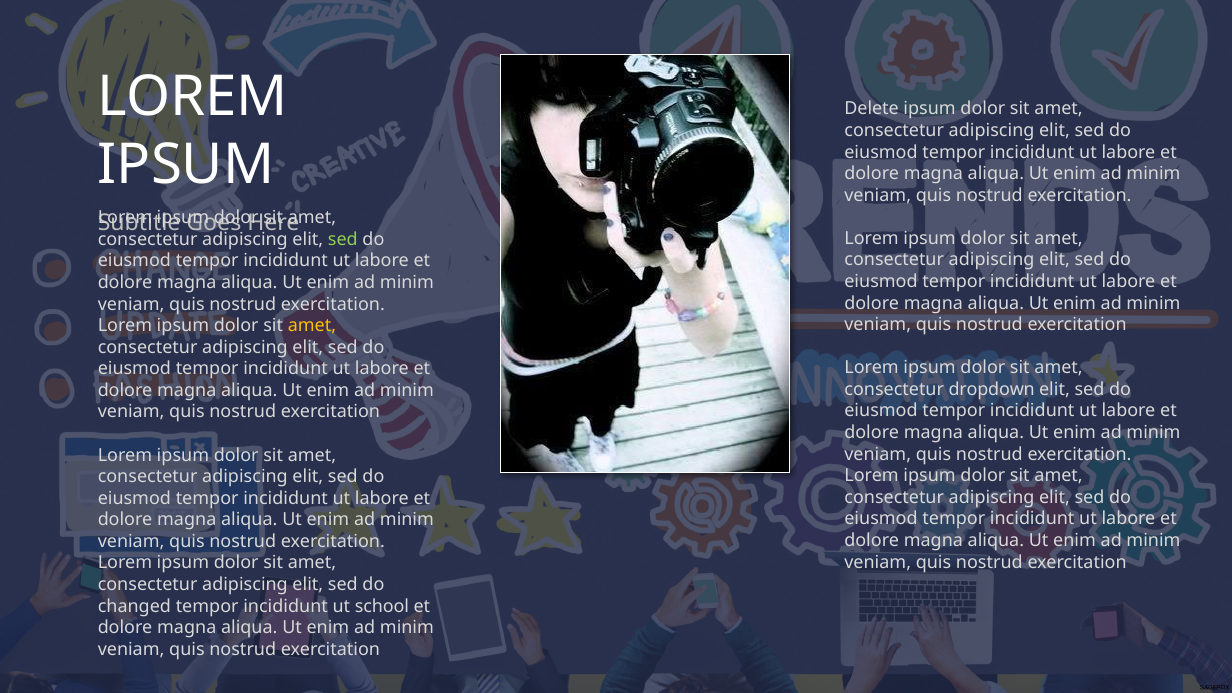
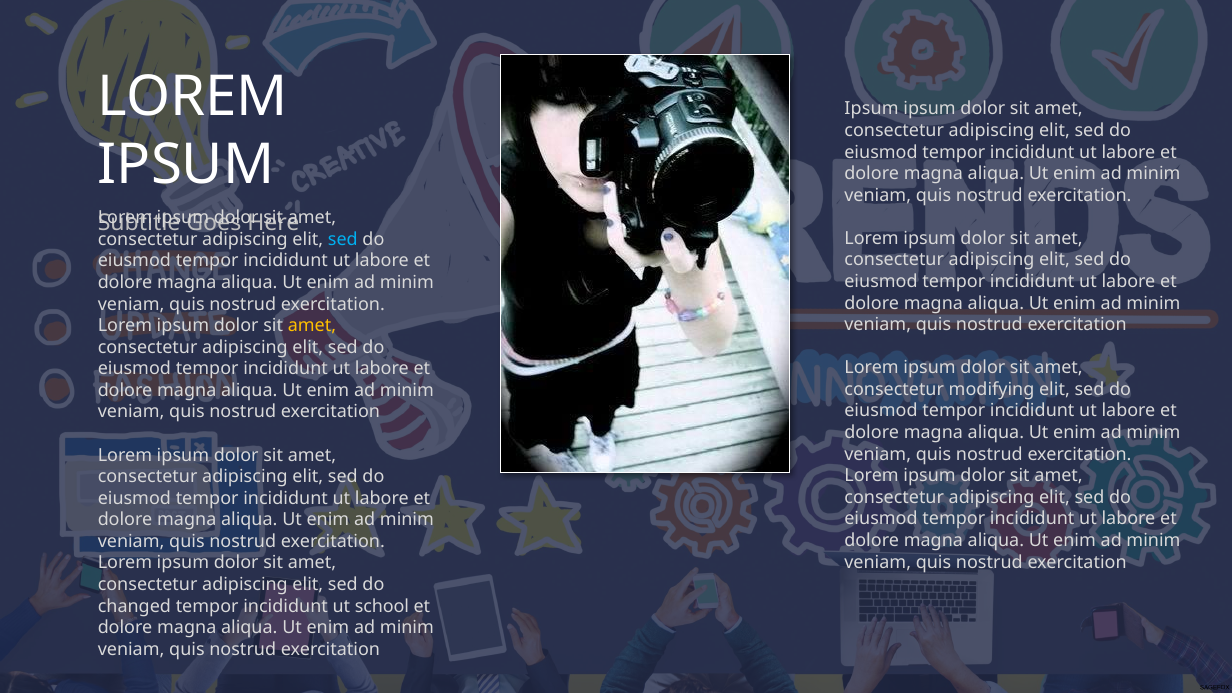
Delete at (872, 109): Delete -> Ipsum
sed at (343, 239) colour: light green -> light blue
dropdown: dropdown -> modifying
